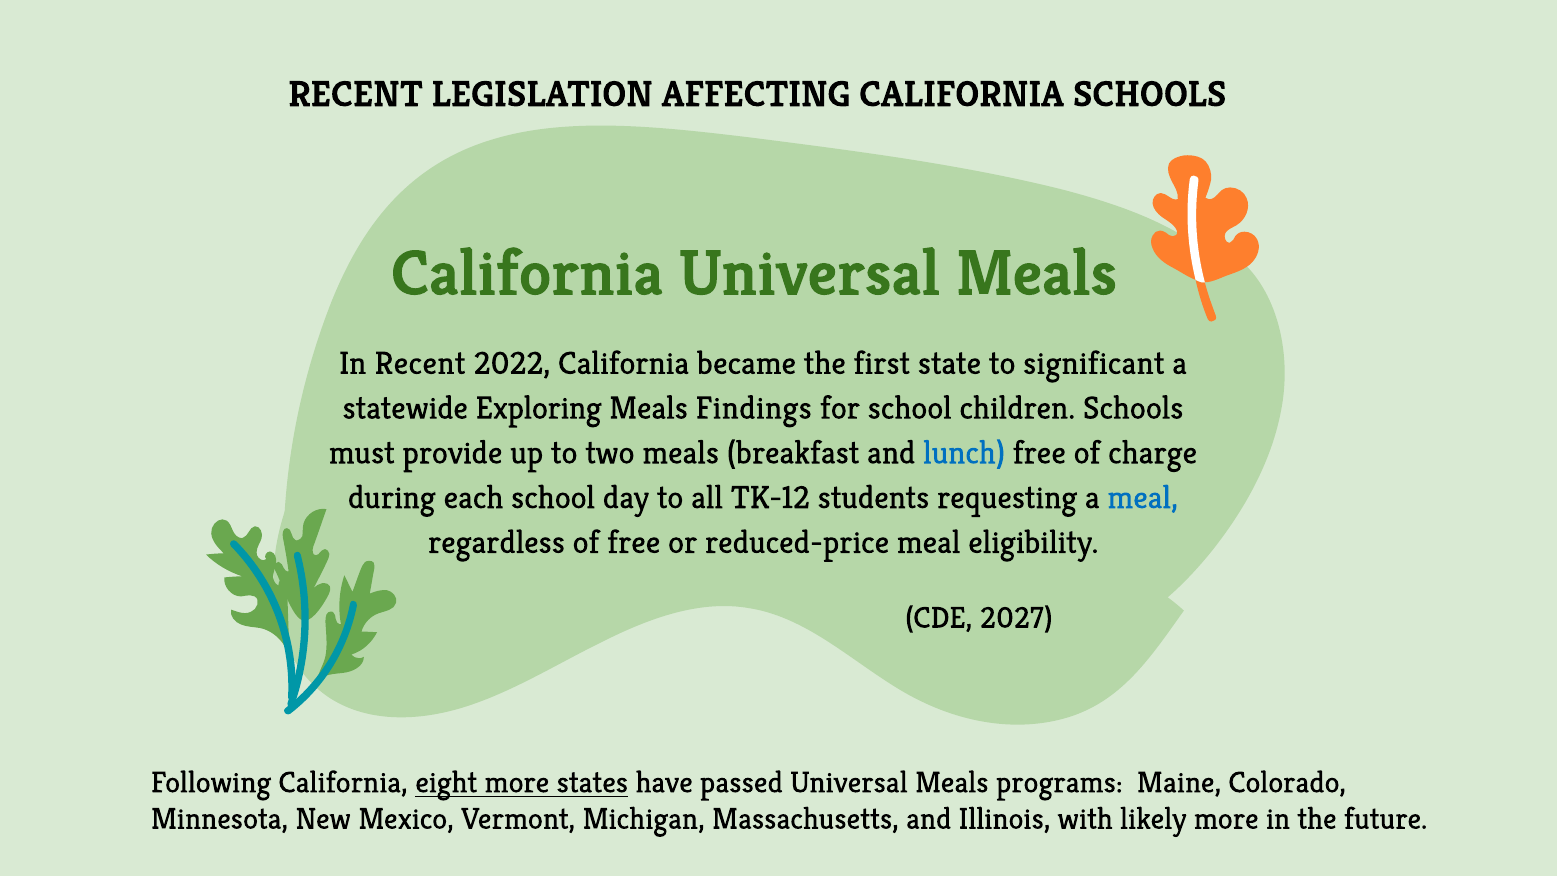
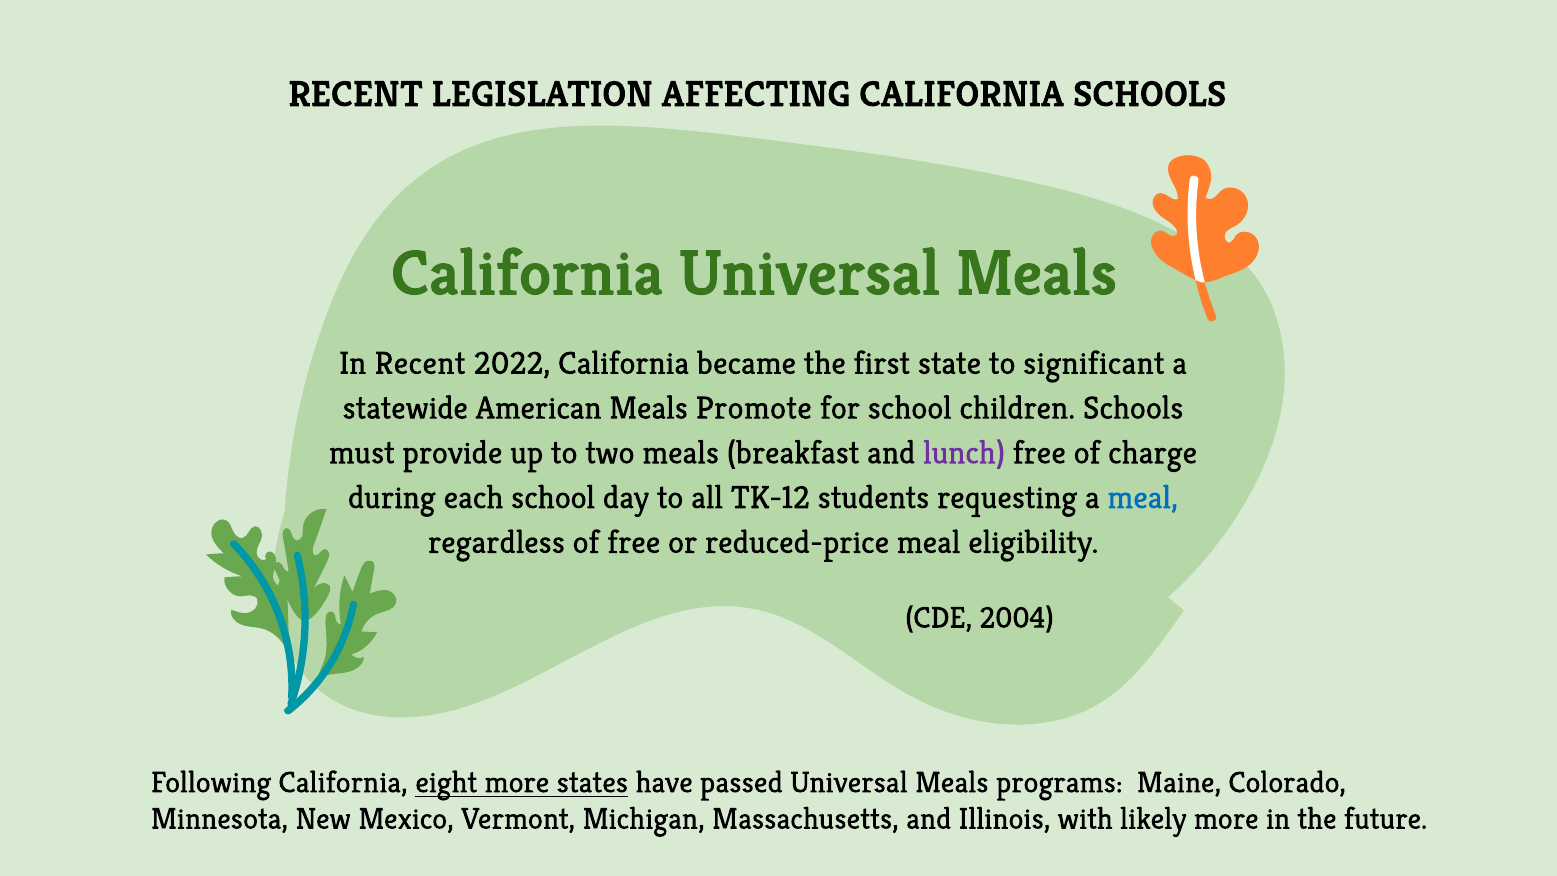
Exploring: Exploring -> American
Findings: Findings -> Promote
lunch colour: blue -> purple
2027: 2027 -> 2004
